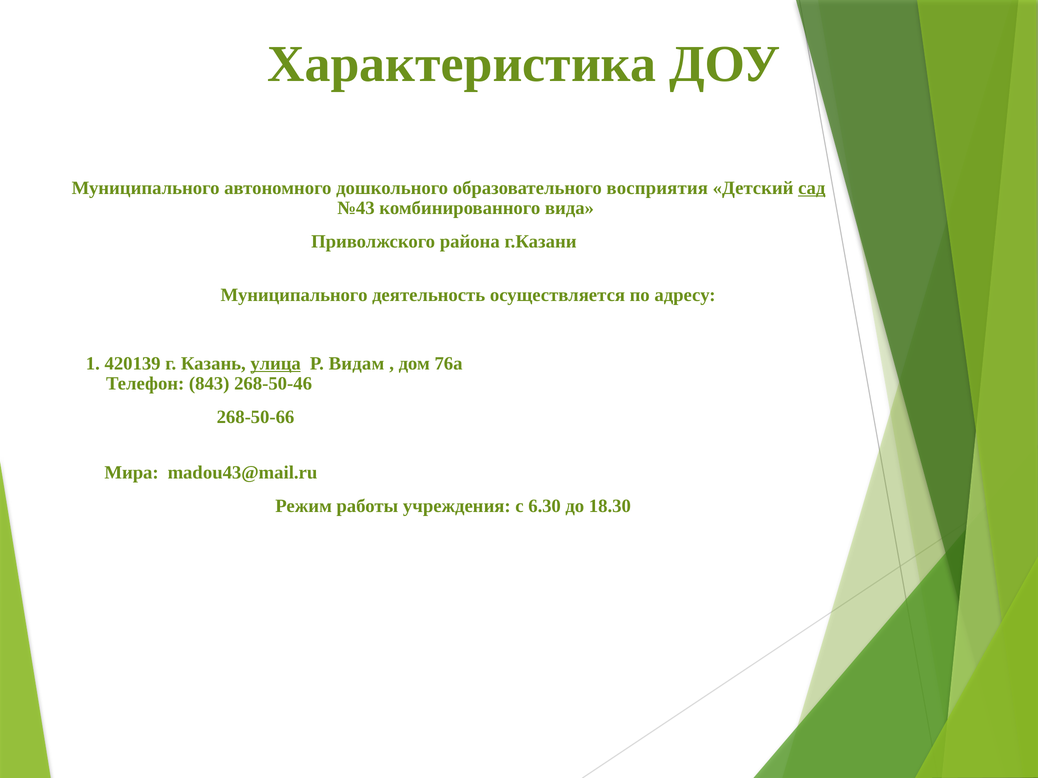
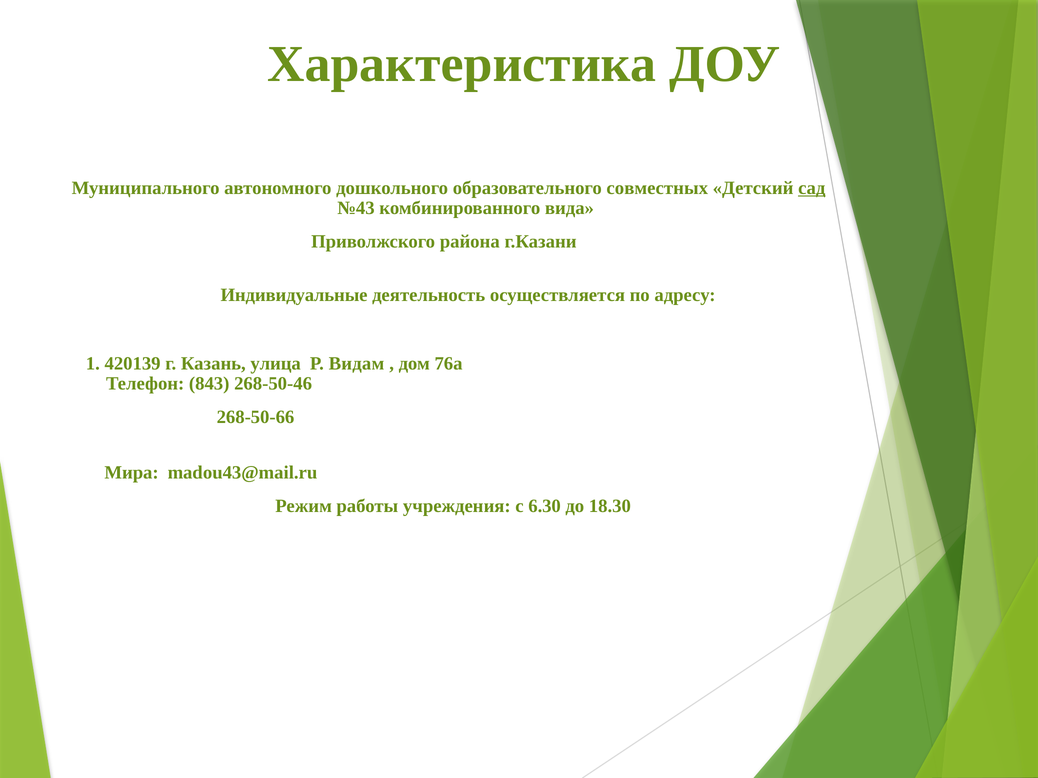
восприятия: восприятия -> совместных
Муниципального at (294, 295): Муниципального -> Индивидуальные
улица underline: present -> none
